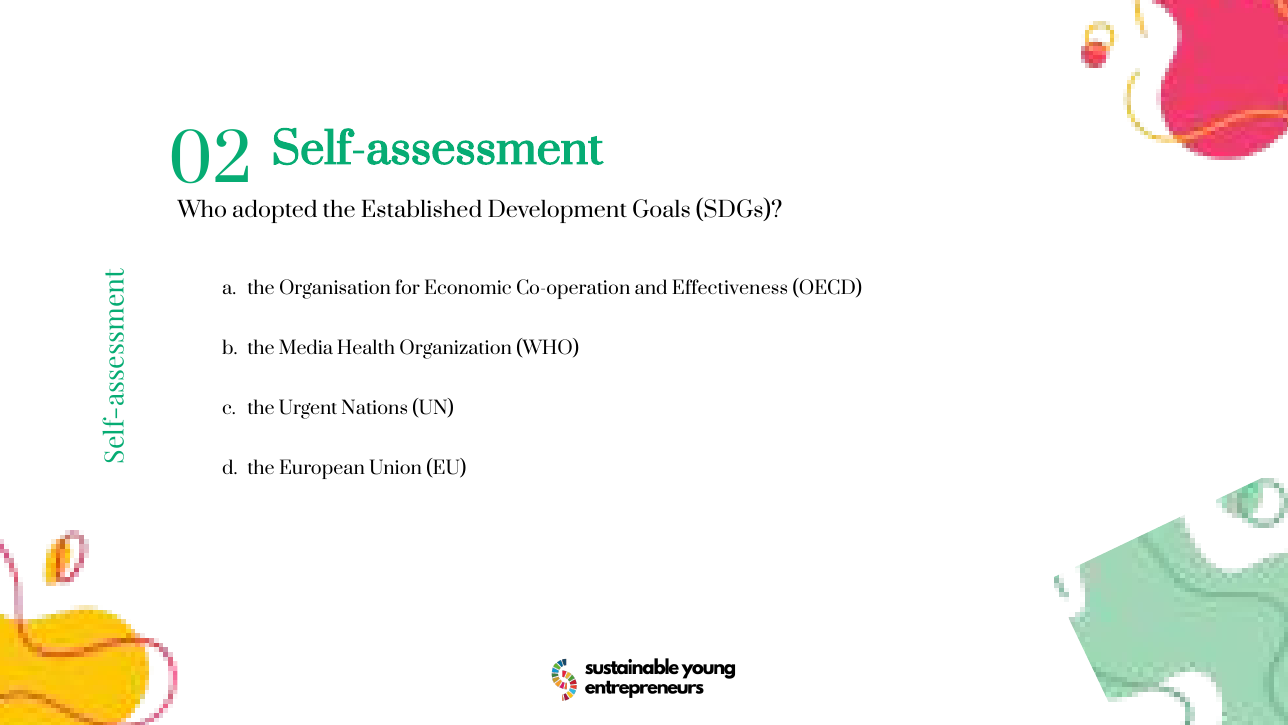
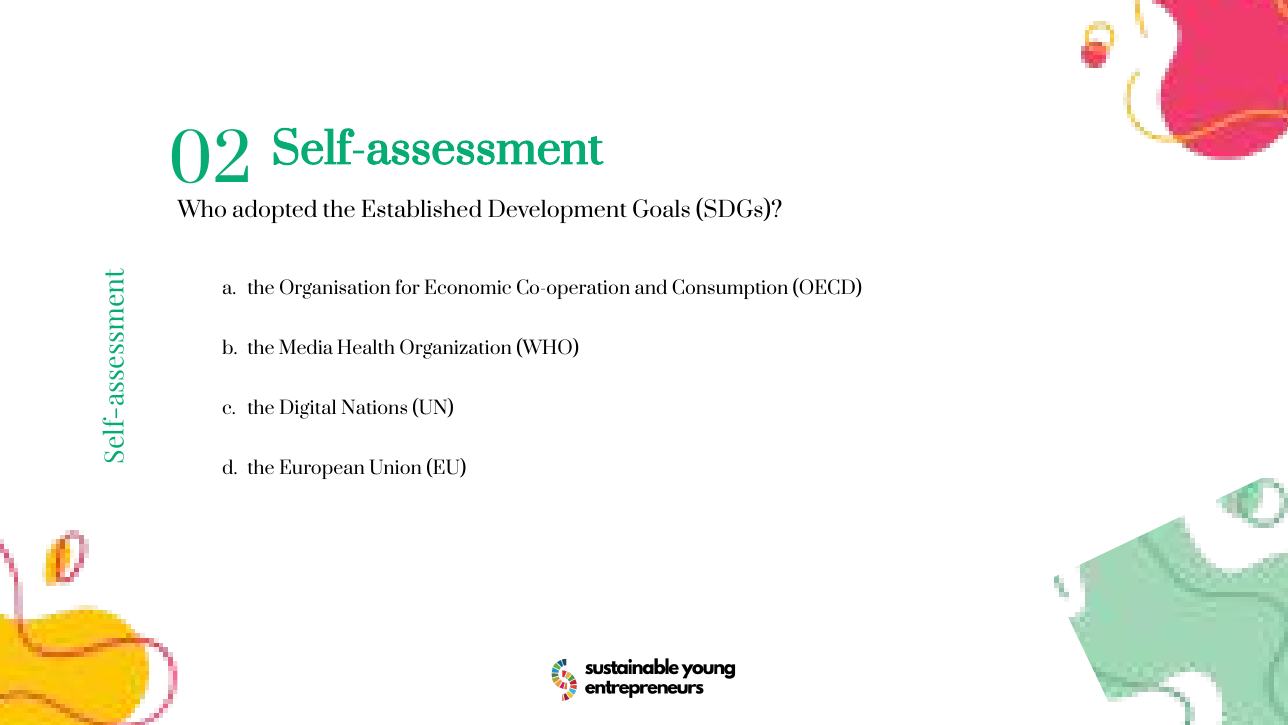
Effectiveness: Effectiveness -> Consumption
Urgent: Urgent -> Digital
